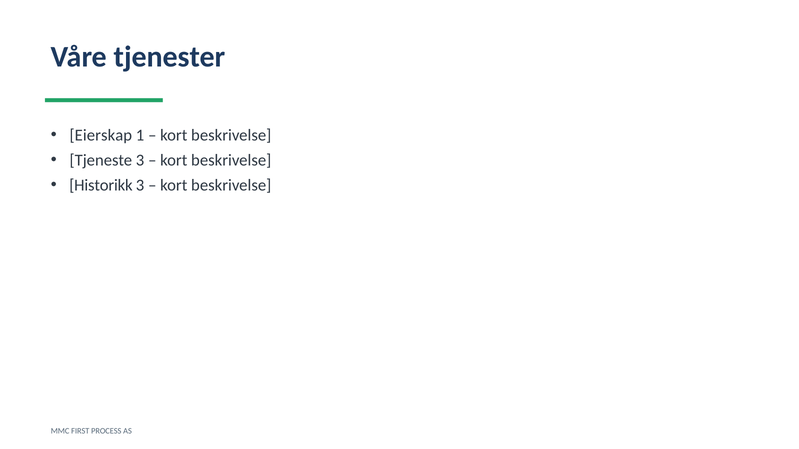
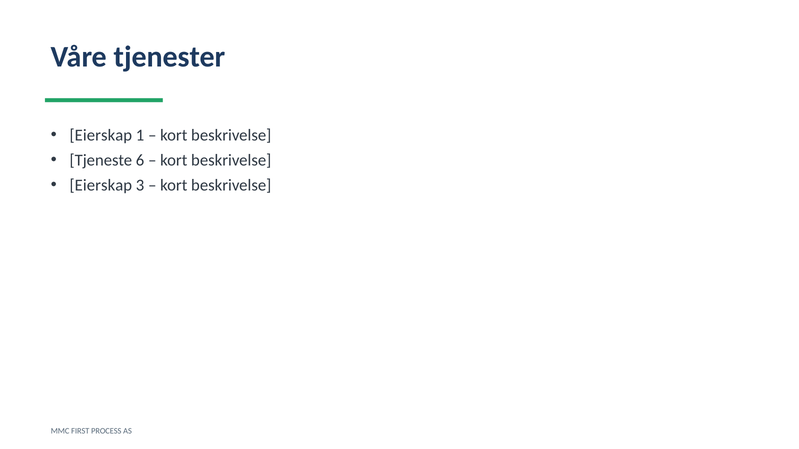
Tjeneste 3: 3 -> 6
Historikk at (101, 185): Historikk -> Eierskap
